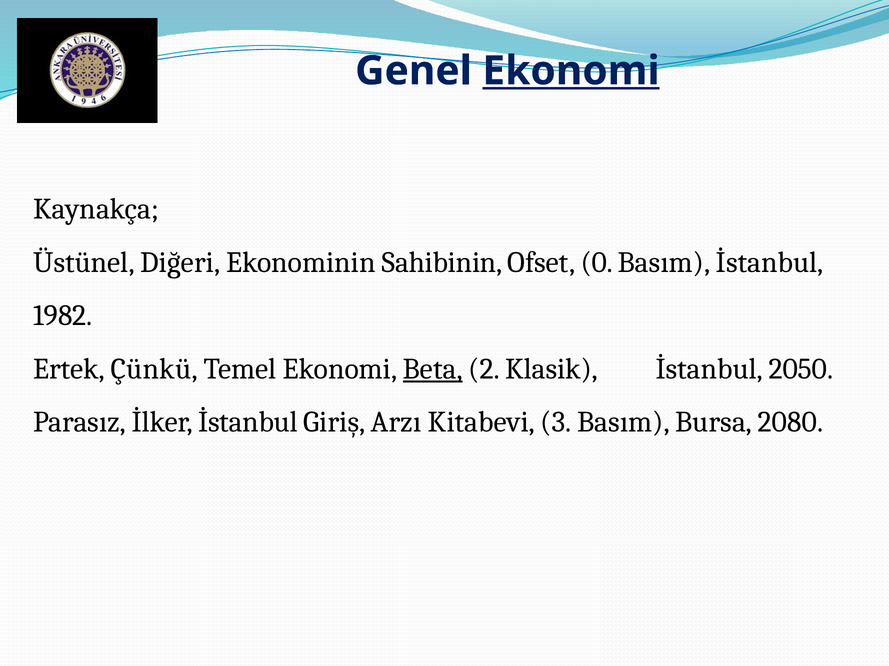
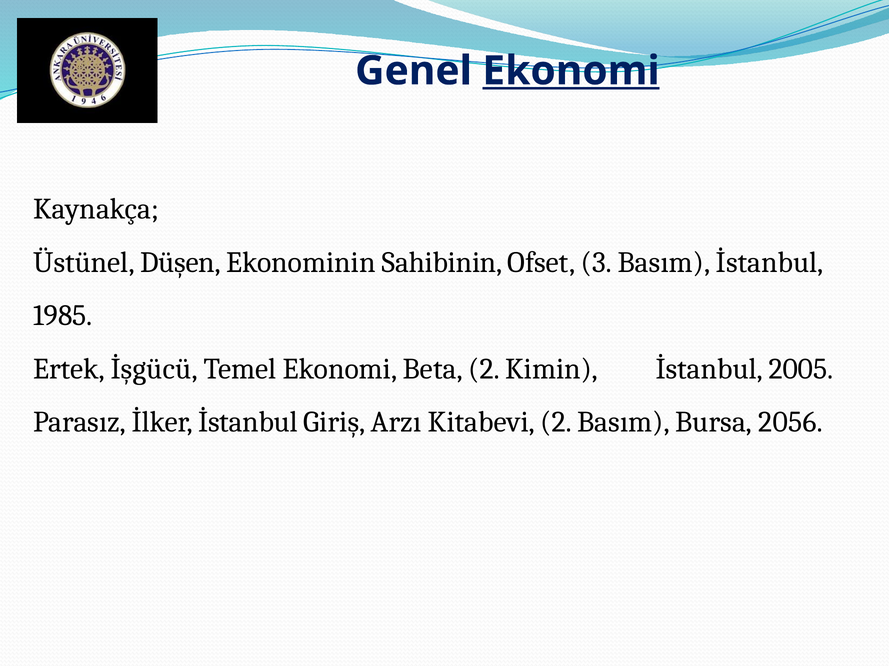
Diğeri: Diğeri -> Düşen
0: 0 -> 3
1982: 1982 -> 1985
Çünkü: Çünkü -> İşgücü
Beta underline: present -> none
Klasik: Klasik -> Kimin
2050: 2050 -> 2005
Kitabevi 3: 3 -> 2
2080: 2080 -> 2056
